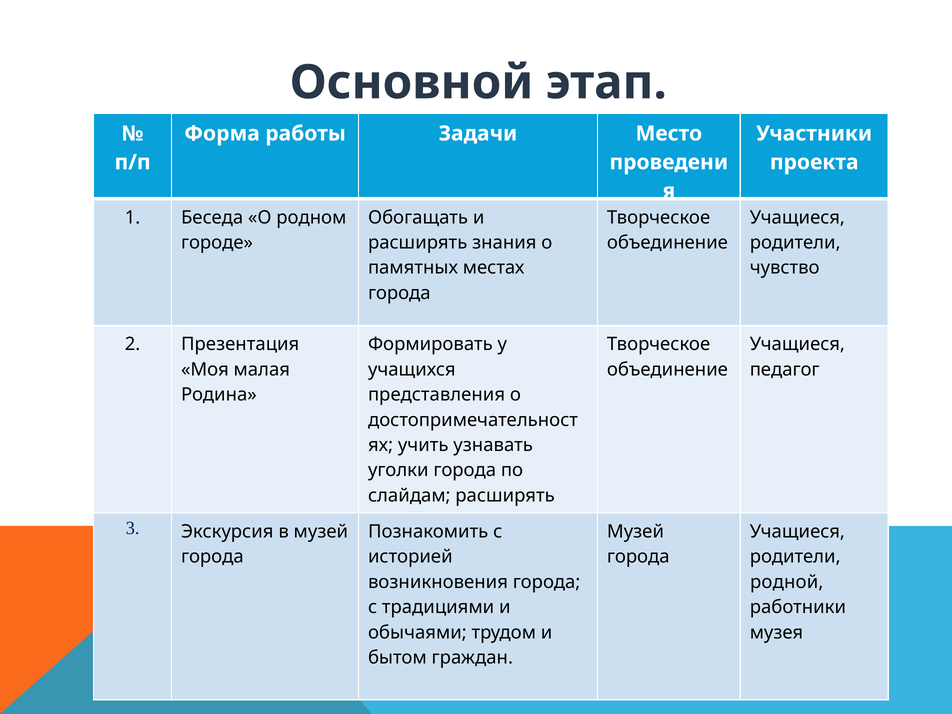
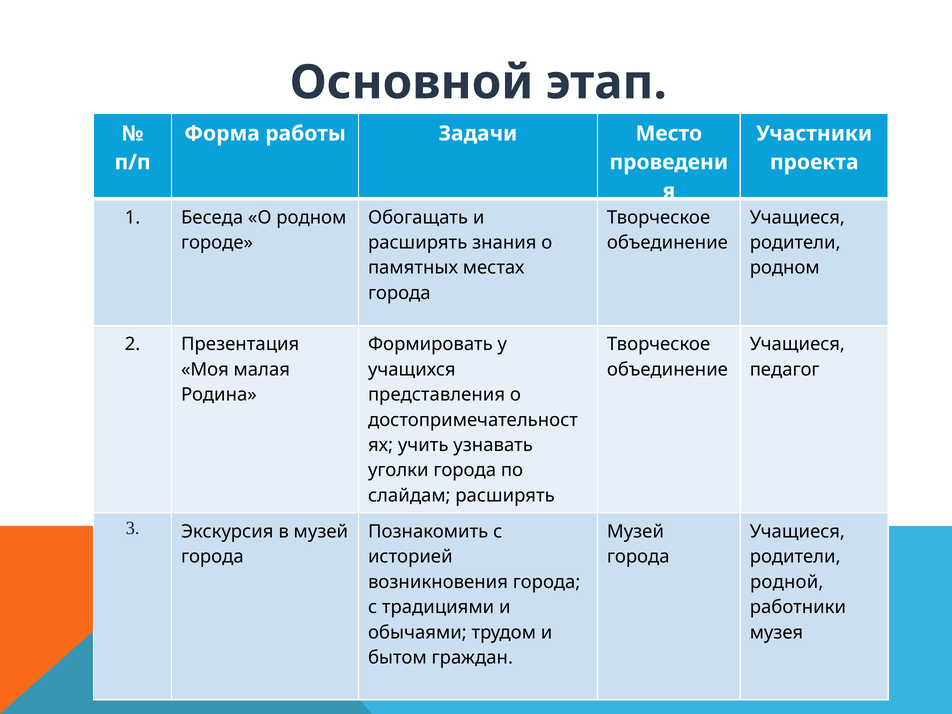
чувство at (785, 268): чувство -> родном
